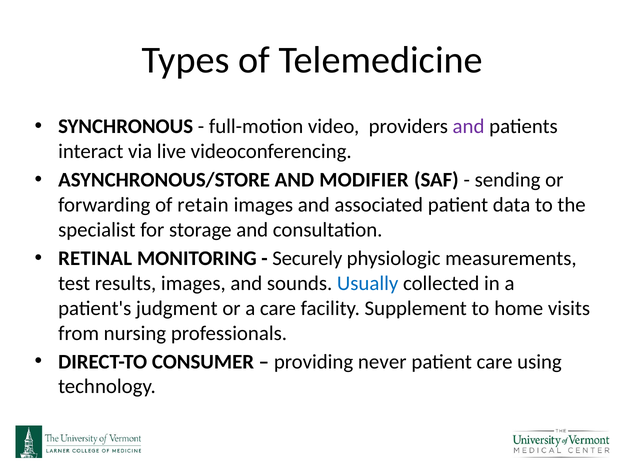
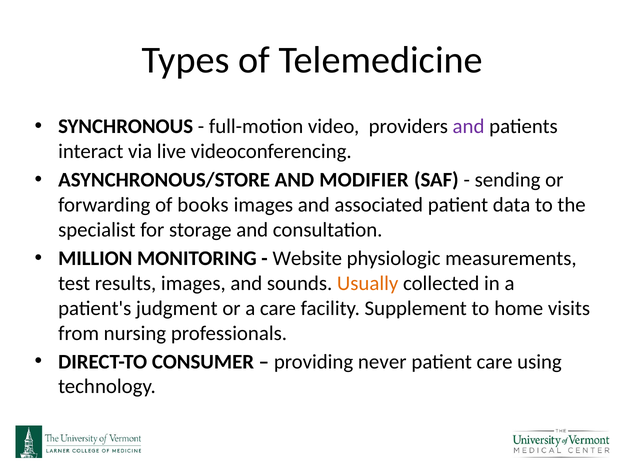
retain: retain -> books
RETINAL: RETINAL -> MILLION
Securely: Securely -> Website
Usually colour: blue -> orange
